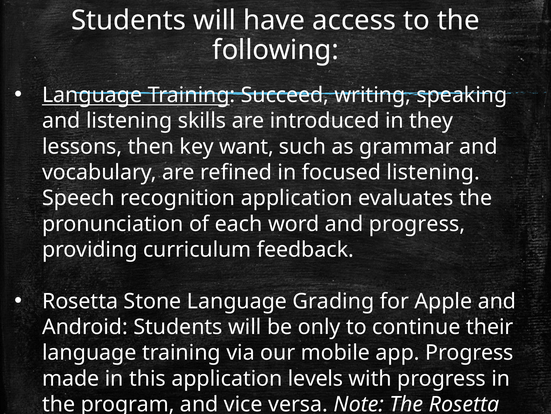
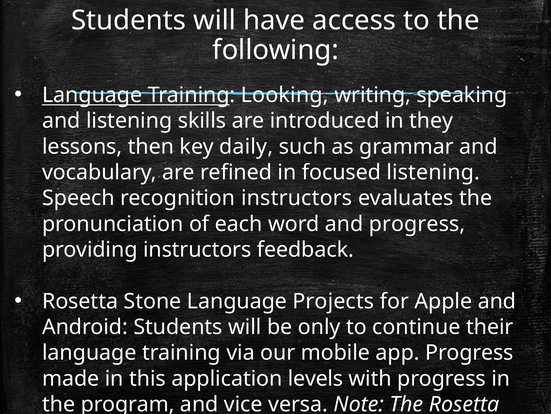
Succeed: Succeed -> Looking
want: want -> daily
recognition application: application -> instructors
providing curriculum: curriculum -> instructors
Grading: Grading -> Projects
